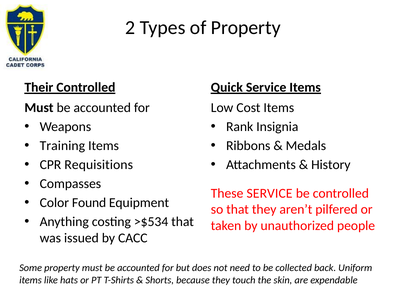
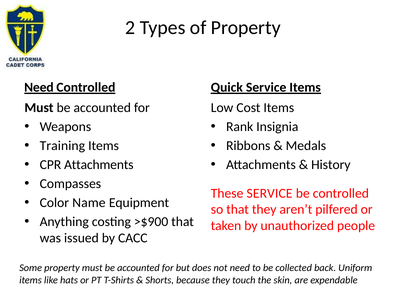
Their at (39, 88): Their -> Need
CPR Requisitions: Requisitions -> Attachments
Found: Found -> Name
>$534: >$534 -> >$900
